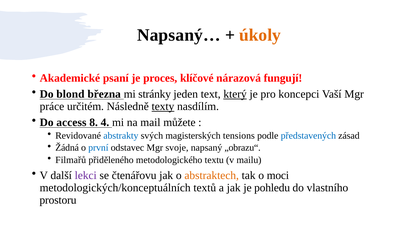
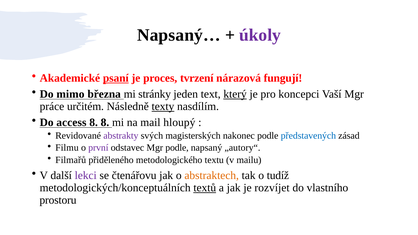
úkoly colour: orange -> purple
psaní underline: none -> present
klíčové: klíčové -> tvrzení
blond: blond -> mimo
8 4: 4 -> 8
můžete: můžete -> hloupý
abstrakty colour: blue -> purple
tensions: tensions -> nakonec
Žádná: Žádná -> Filmu
první colour: blue -> purple
Mgr svoje: svoje -> podle
„obrazu“: „obrazu“ -> „autory“
moci: moci -> tudíž
textů underline: none -> present
pohledu: pohledu -> rozvíjet
